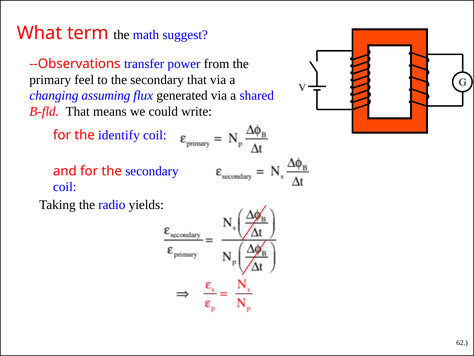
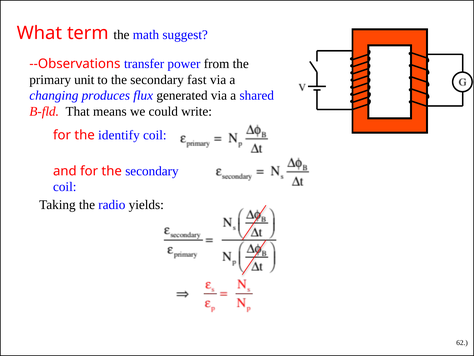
feel: feel -> unit
secondary that: that -> fast
assuming: assuming -> produces
